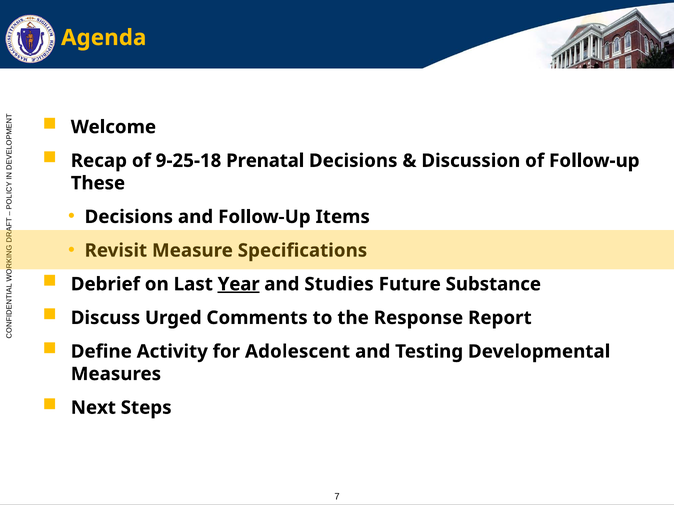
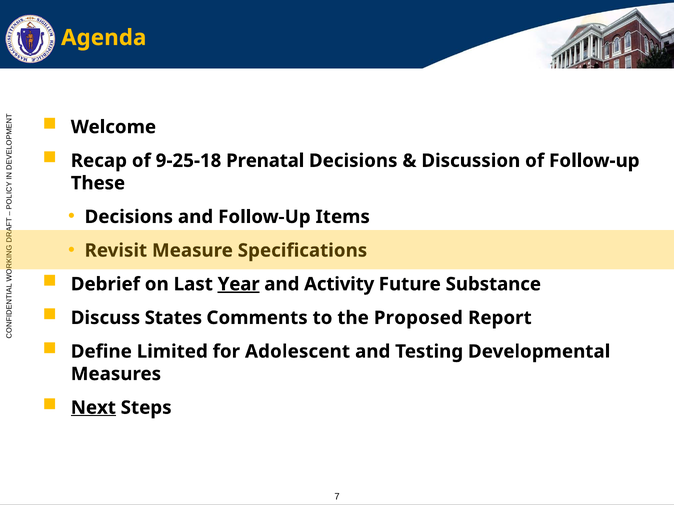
Studies: Studies -> Activity
Urged: Urged -> States
Response: Response -> Proposed
Activity: Activity -> Limited
Next underline: none -> present
